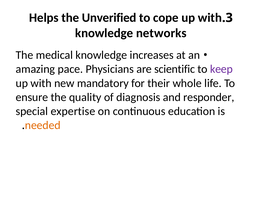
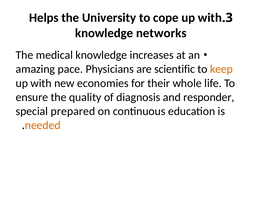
Unverified: Unverified -> University
keep colour: purple -> orange
mandatory: mandatory -> economies
expertise: expertise -> prepared
